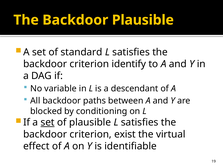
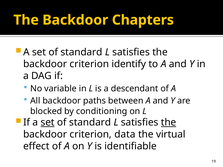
Backdoor Plausible: Plausible -> Chapters
plausible at (90, 123): plausible -> standard
the at (169, 123) underline: none -> present
exist: exist -> data
